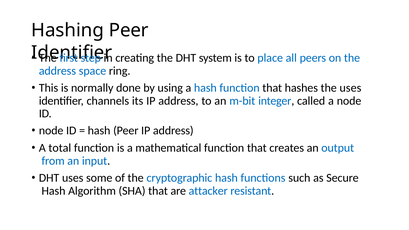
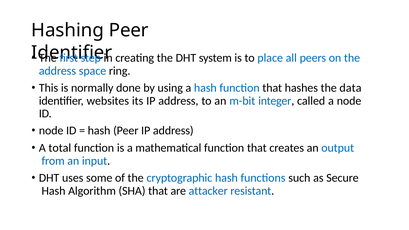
the uses: uses -> data
channels: channels -> websites
